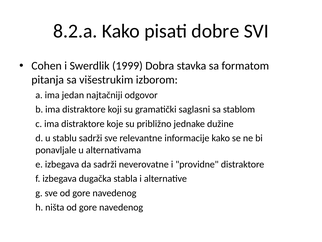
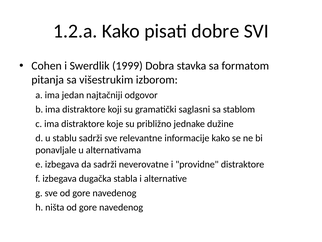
8.2.a: 8.2.a -> 1.2.a
